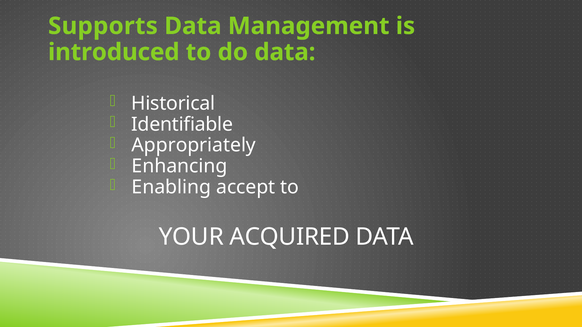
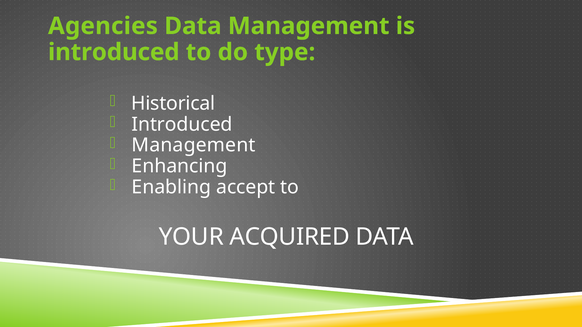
Supports: Supports -> Agencies
do data: data -> type
Identifiable at (182, 124): Identifiable -> Introduced
Appropriately at (194, 145): Appropriately -> Management
